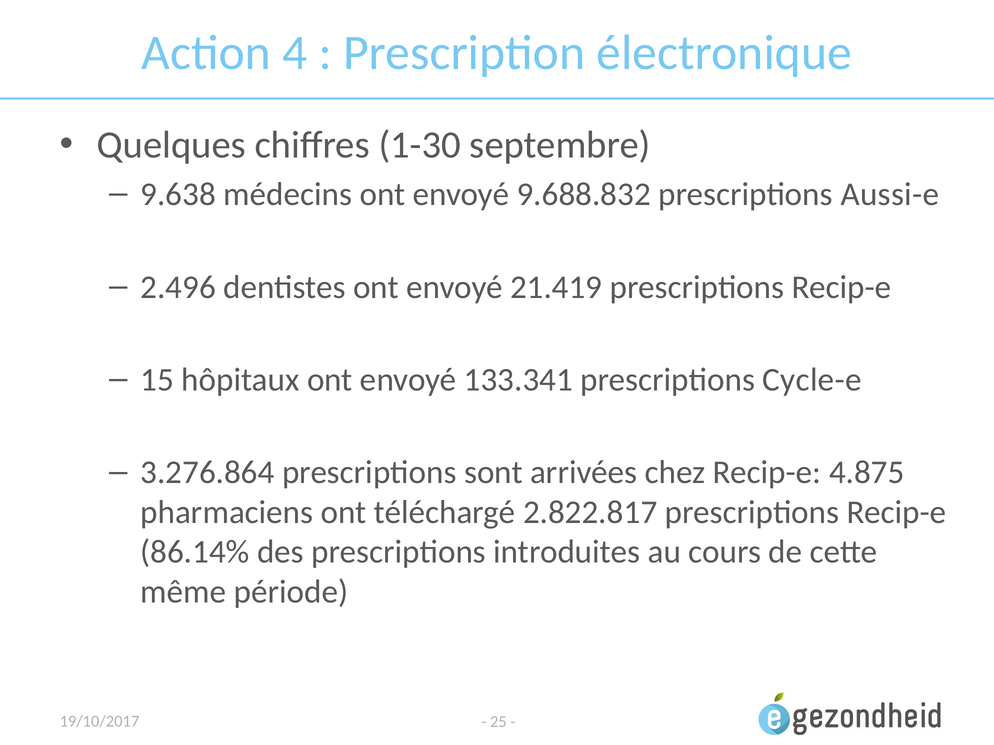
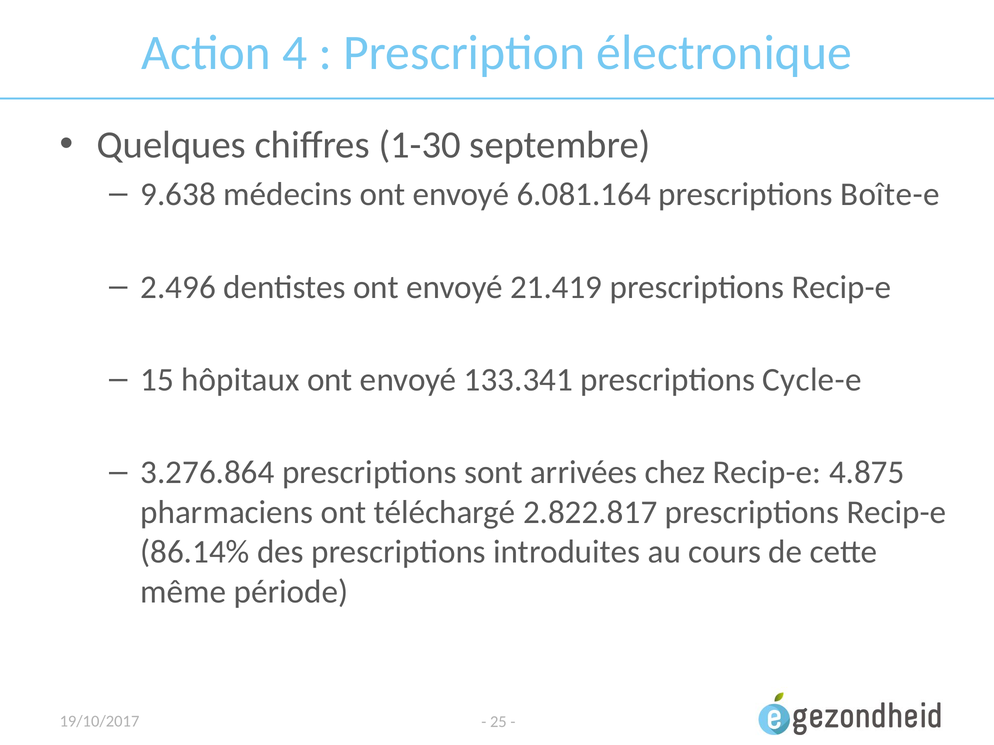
9.688.832: 9.688.832 -> 6.081.164
Aussi-e: Aussi-e -> Boîte-e
